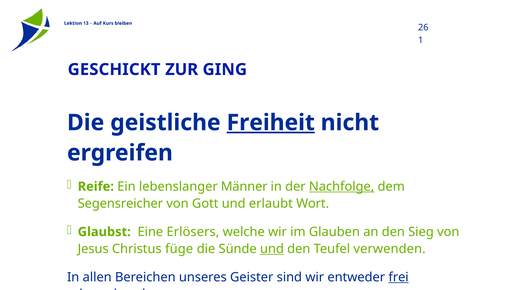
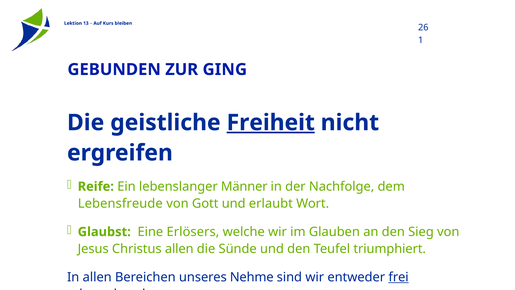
GESCHICKT at (114, 69): GESCHICKT -> GEBUNDEN
Nachfolge underline: present -> none
Segensreicher: Segensreicher -> Lebensfreude
Christus füge: füge -> allen
und at (272, 249) underline: present -> none
verwenden: verwenden -> triumphiert
Geister: Geister -> Nehme
